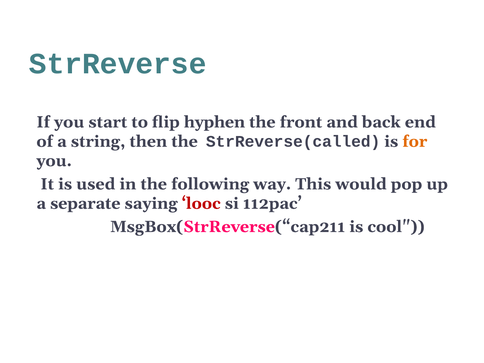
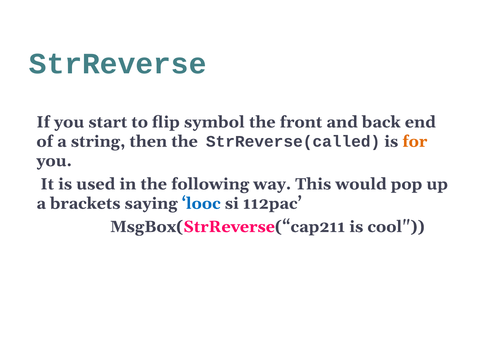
hyphen: hyphen -> symbol
separate: separate -> brackets
looc colour: red -> blue
